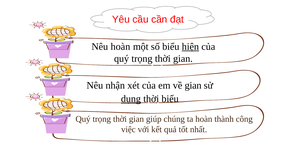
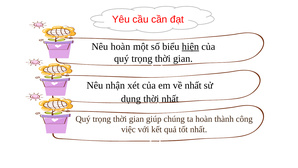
về gian: gian -> nhất
dụng underline: present -> none
thời biểu: biểu -> nhất
